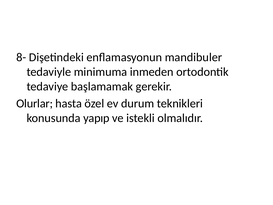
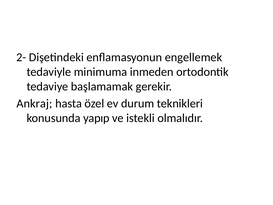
8-: 8- -> 2-
mandibuler: mandibuler -> engellemek
Olurlar: Olurlar -> Ankraj
